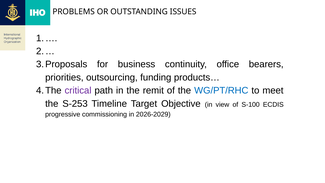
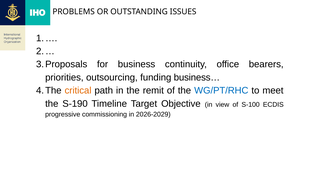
products…: products… -> business…
critical colour: purple -> orange
S-253: S-253 -> S-190
